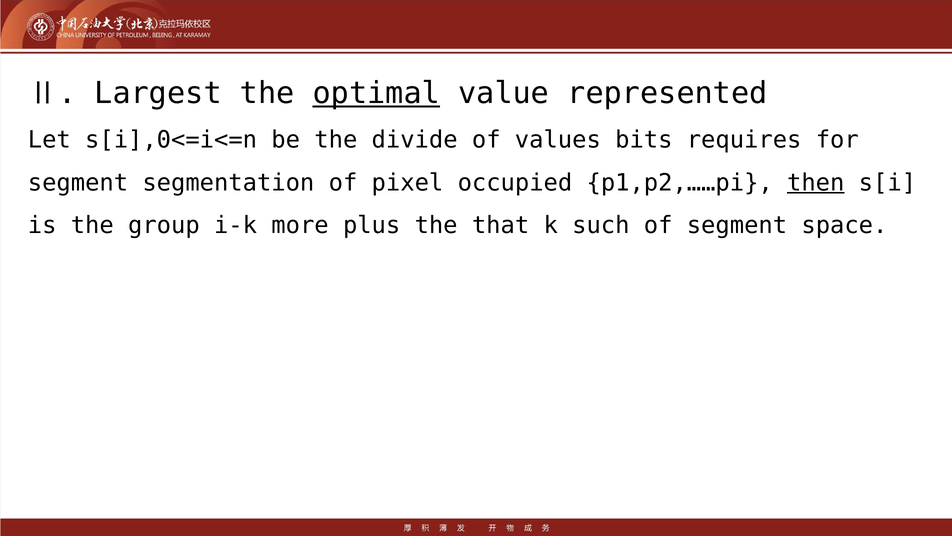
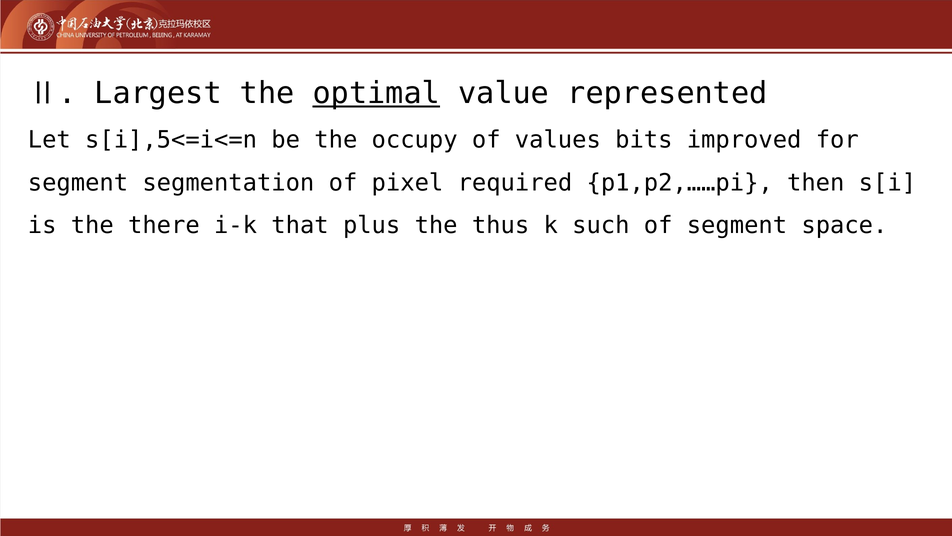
s[i],0<=i<=n: s[i],0<=i<=n -> s[i],5<=i<=n
divide: divide -> occupy
requires: requires -> improved
occupied: occupied -> required
then underline: present -> none
group: group -> there
more: more -> that
that: that -> thus
